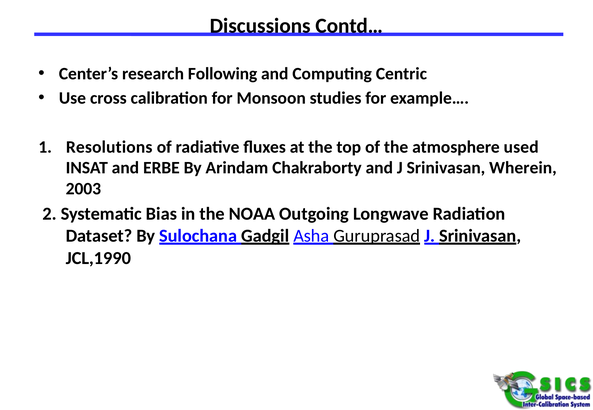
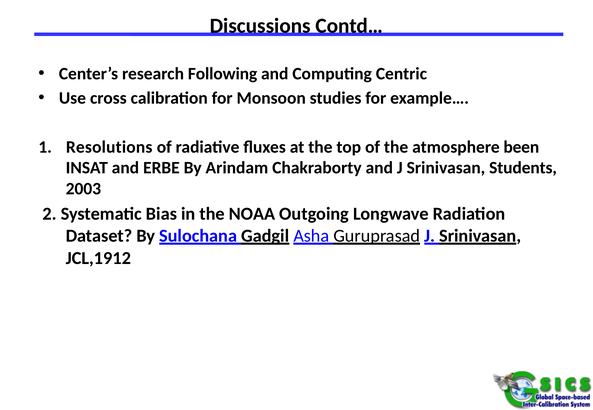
used: used -> been
Wherein: Wherein -> Students
JCL,1990: JCL,1990 -> JCL,1912
